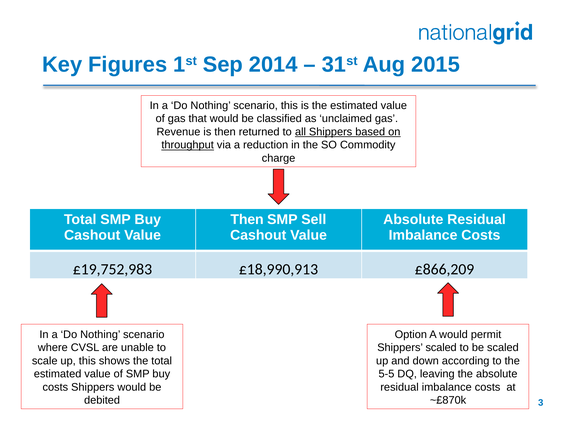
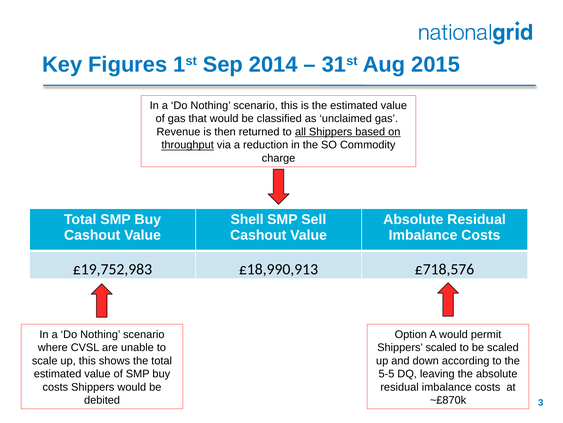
Then at (247, 219): Then -> Shell
£866,209: £866,209 -> £718,576
